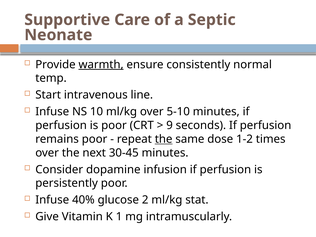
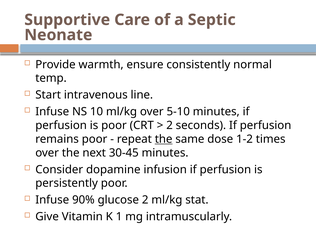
warmth underline: present -> none
9 at (170, 125): 9 -> 2
40%: 40% -> 90%
